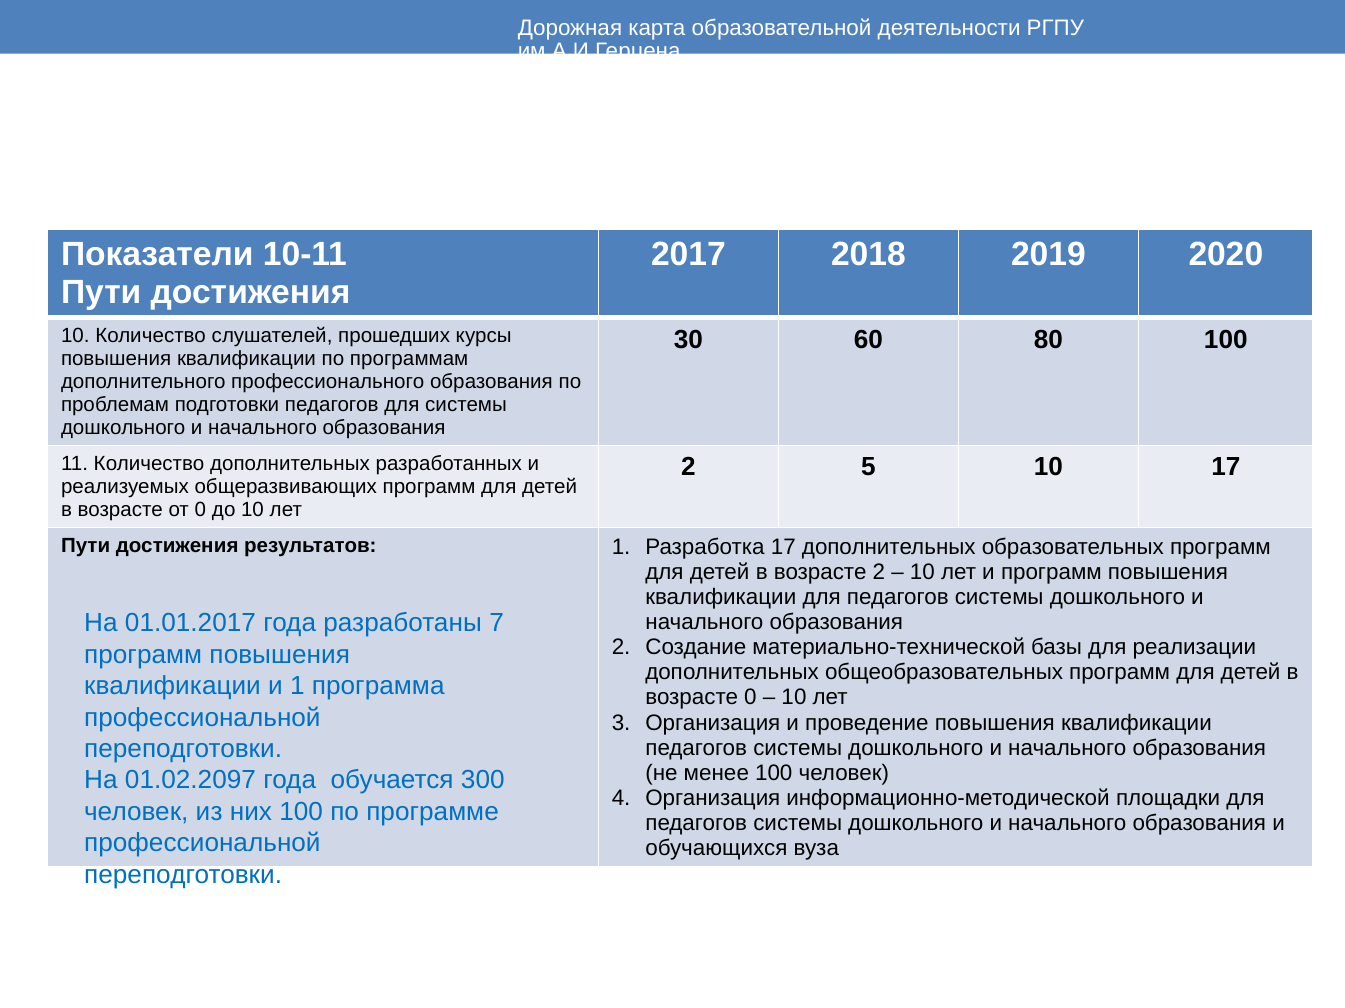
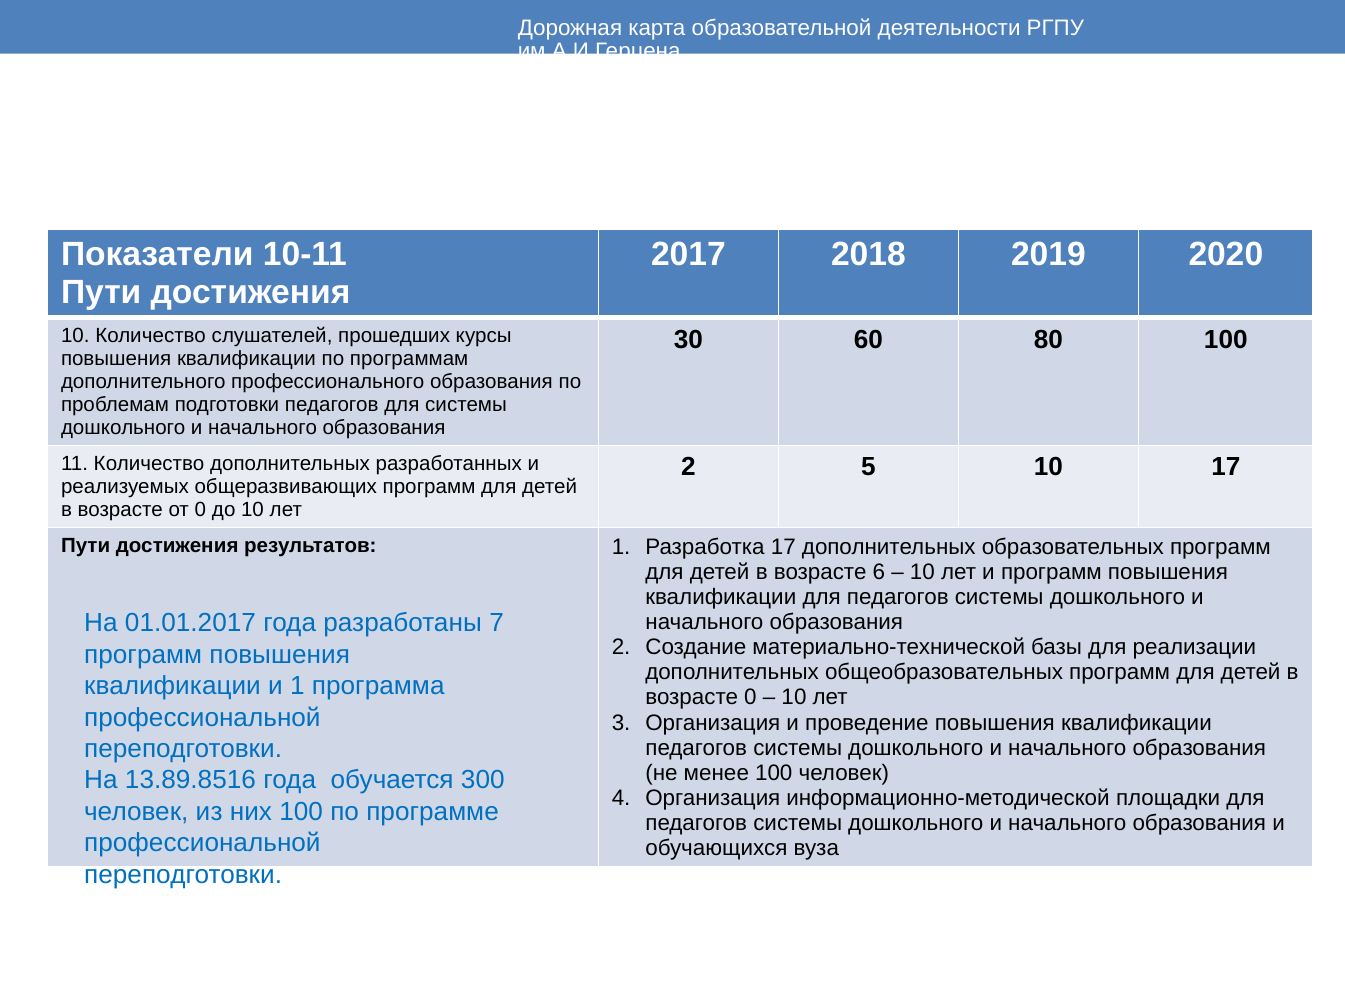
возрасте 2: 2 -> 6
01.02.2097: 01.02.2097 -> 13.89.8516
